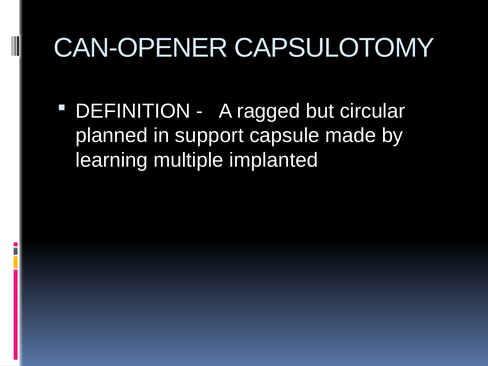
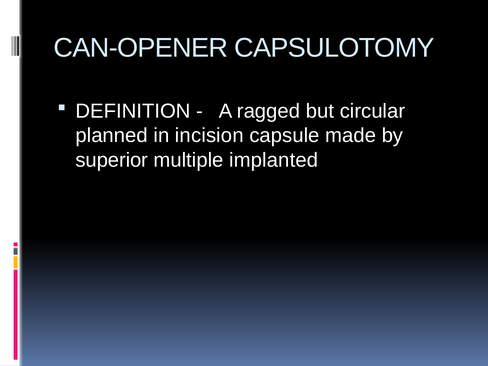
support: support -> incision
learning: learning -> superior
